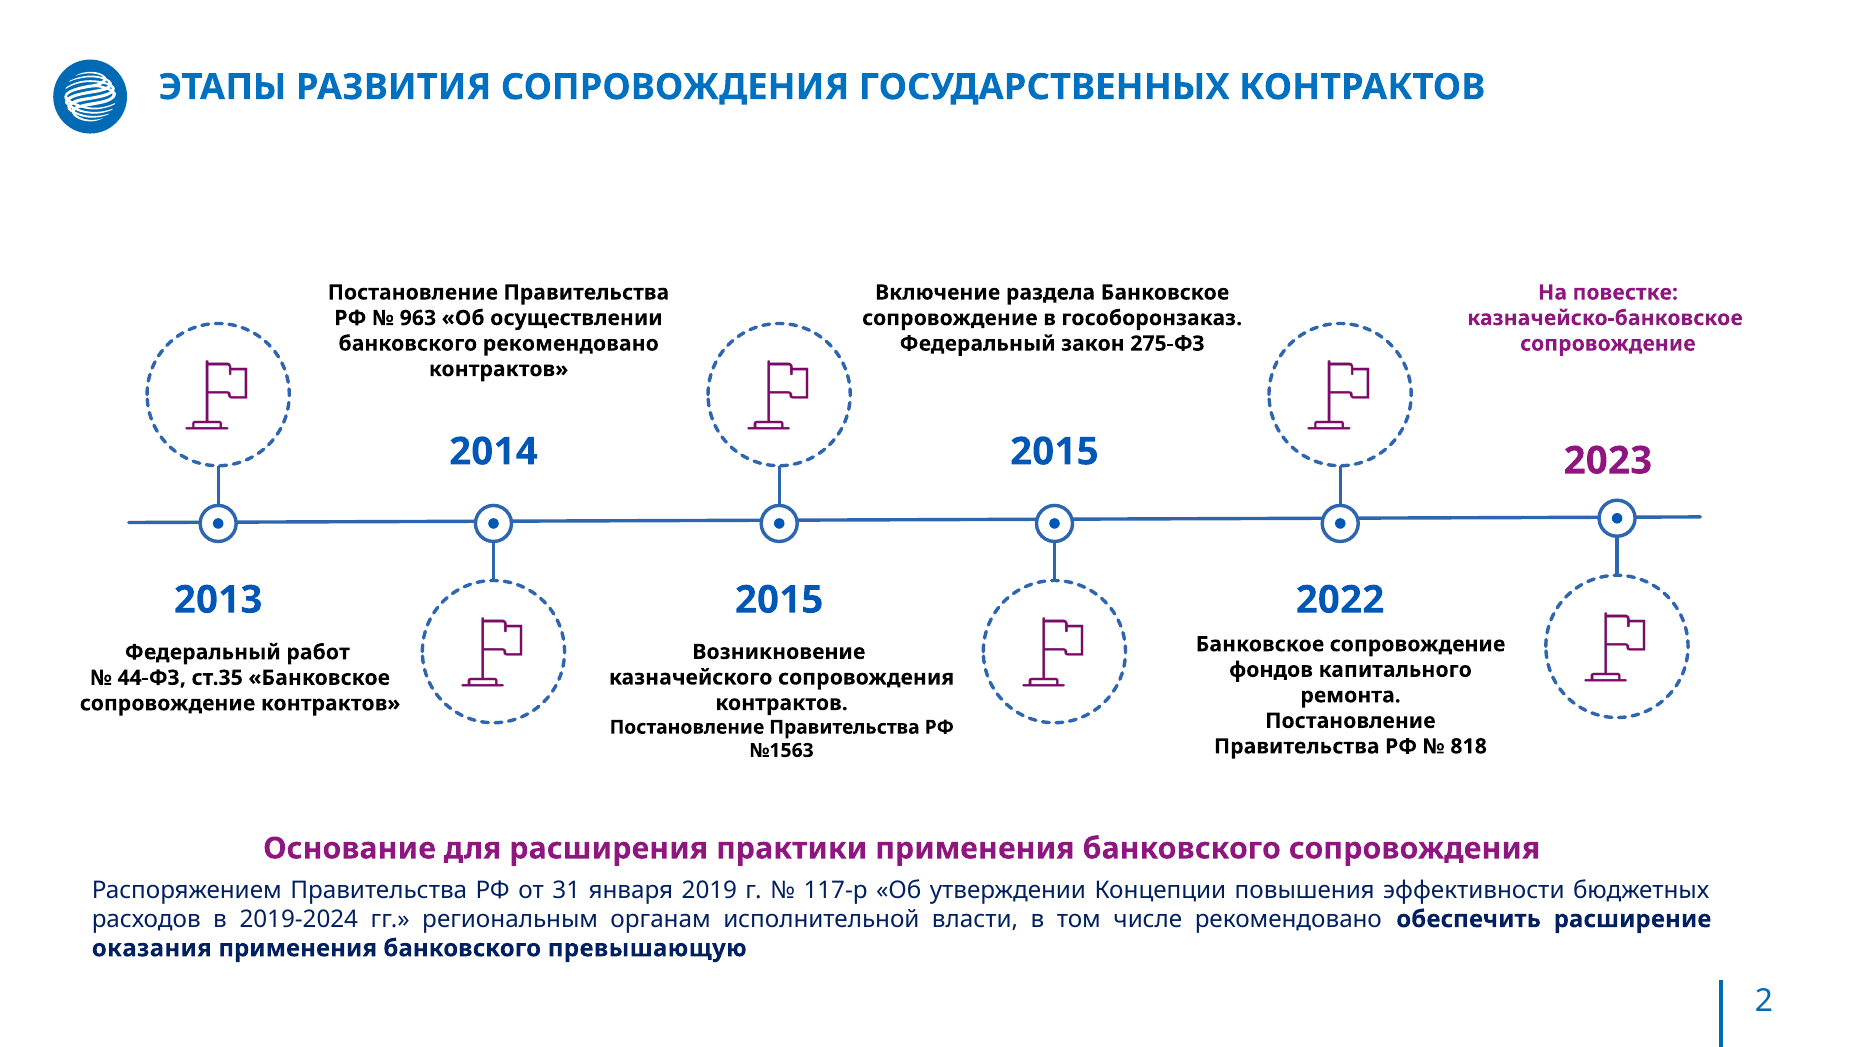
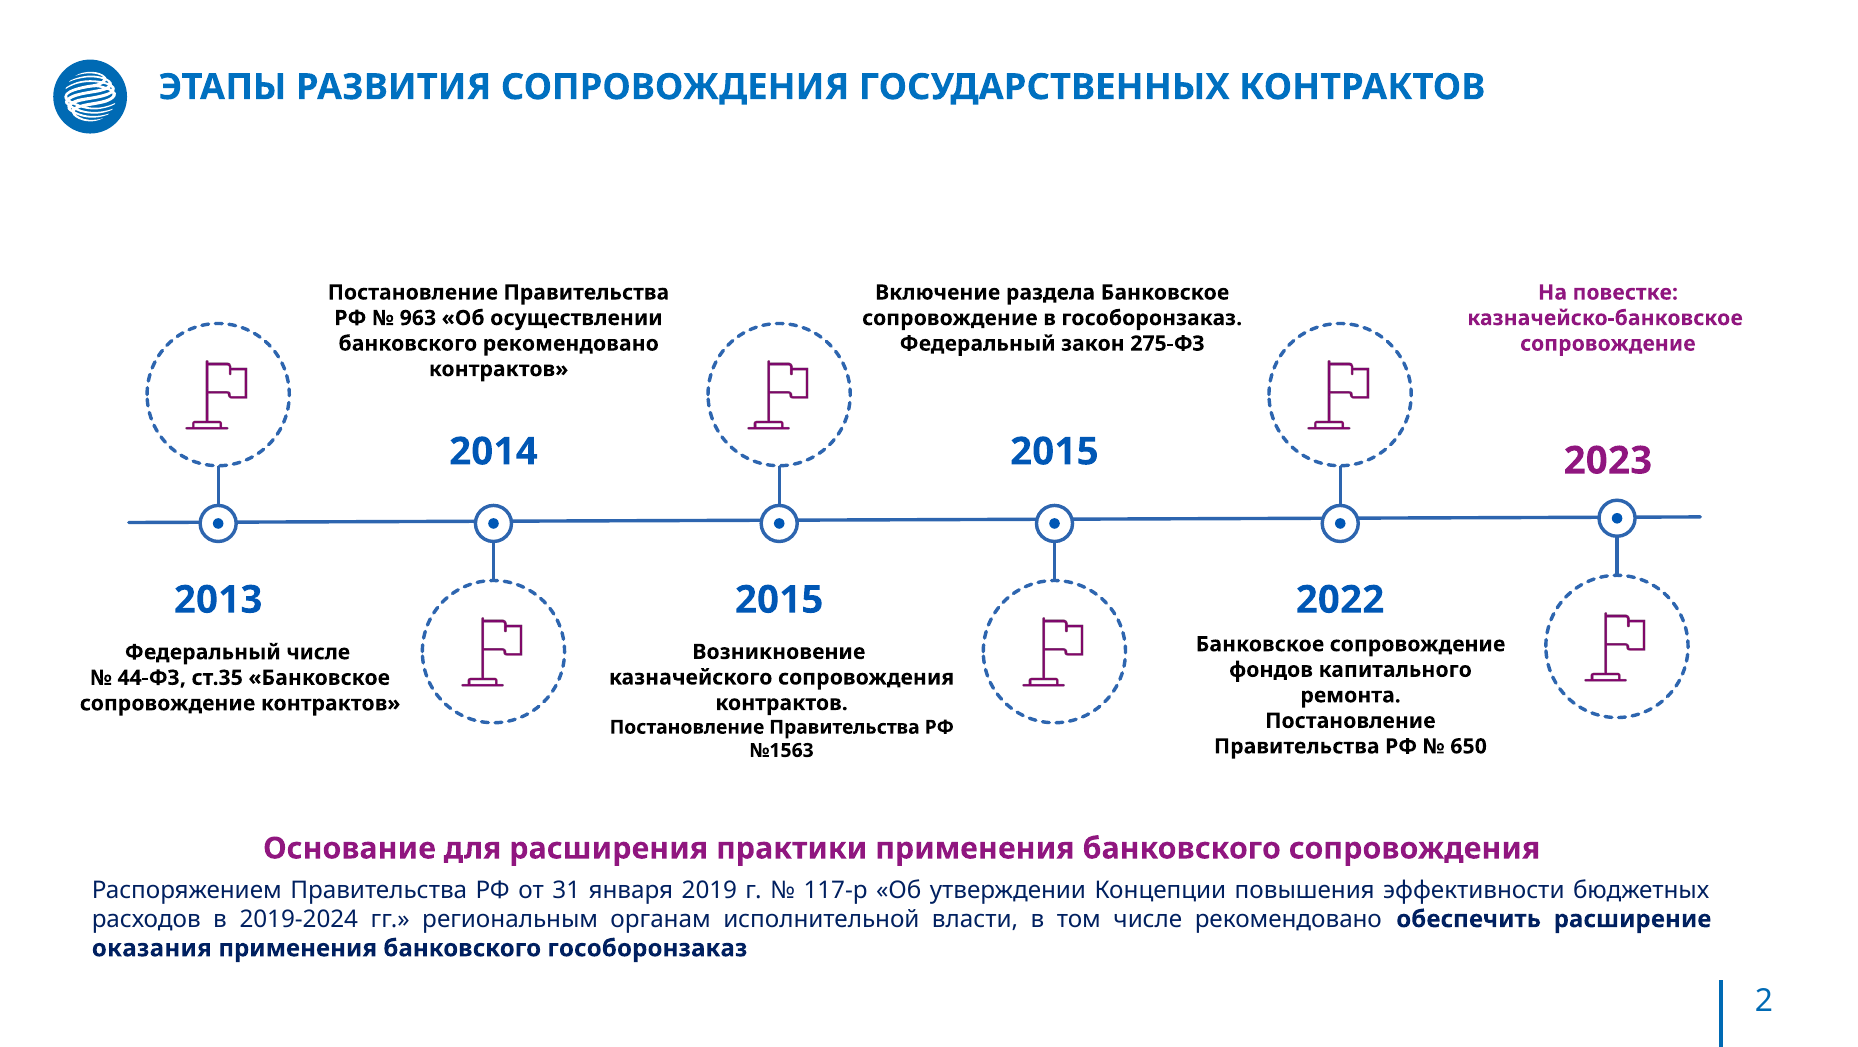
Федеральный работ: работ -> числе
818: 818 -> 650
банковского превышающую: превышающую -> гособоронзаказ
